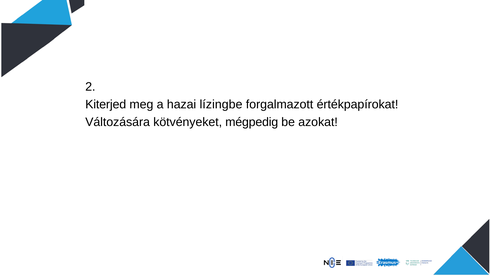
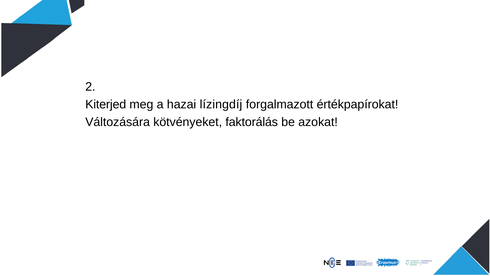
lízingbe: lízingbe -> lízingdíj
mégpedig: mégpedig -> faktorálás
